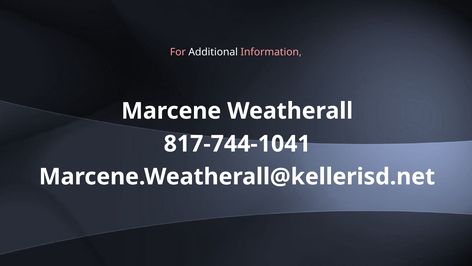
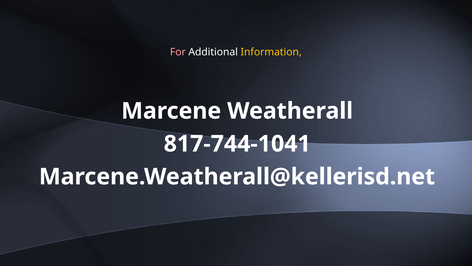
Information colour: pink -> yellow
